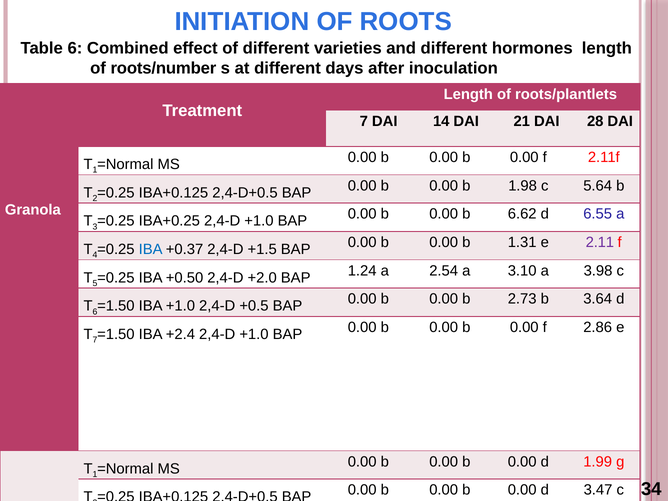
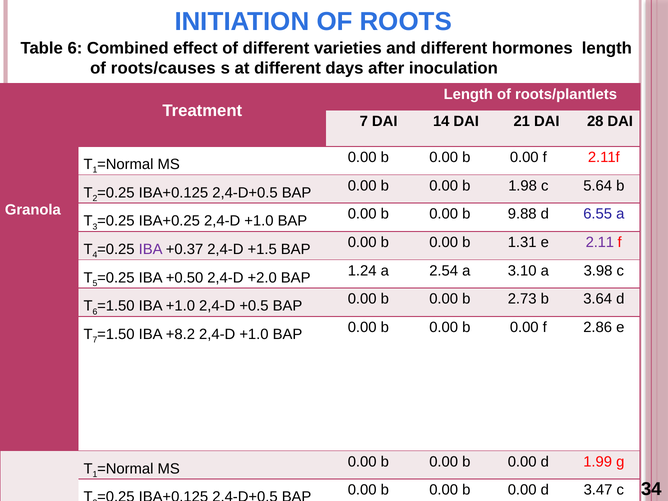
roots/number: roots/number -> roots/causes
6.62: 6.62 -> 9.88
IBA at (151, 249) colour: blue -> purple
+2.4: +2.4 -> +8.2
